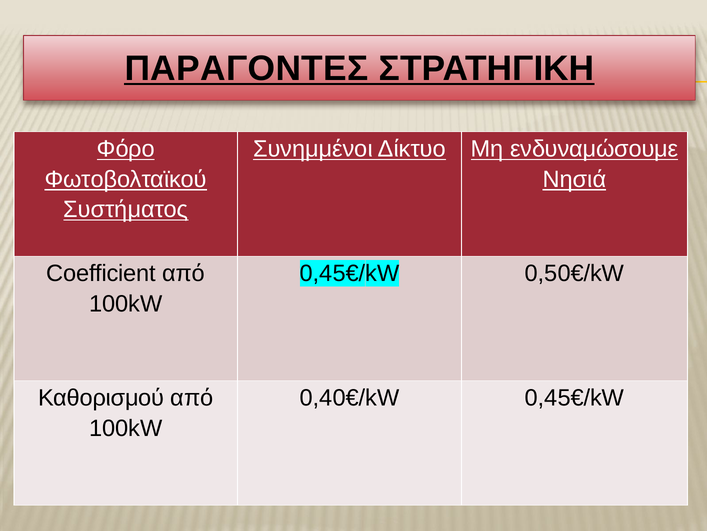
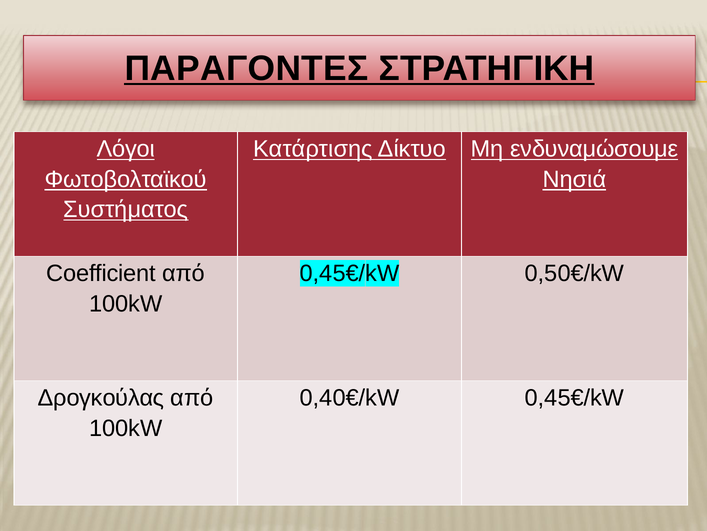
Φόρο: Φόρο -> Λόγοι
Συνημμένοι: Συνημμένοι -> Κατάρτισης
Καθορισμού: Καθορισμού -> Δρογκούλας
